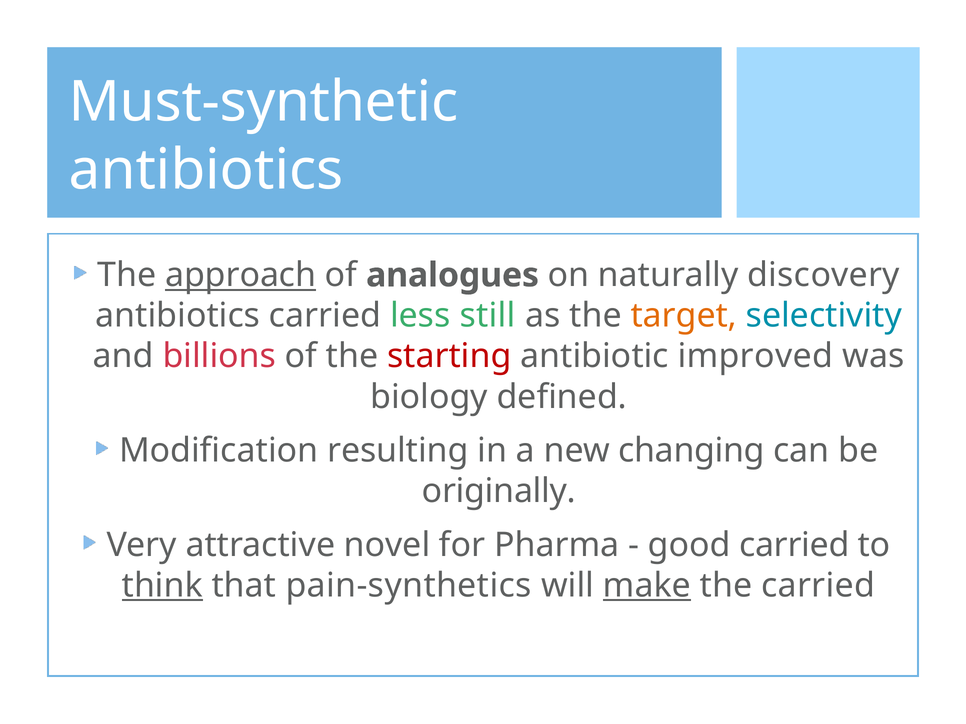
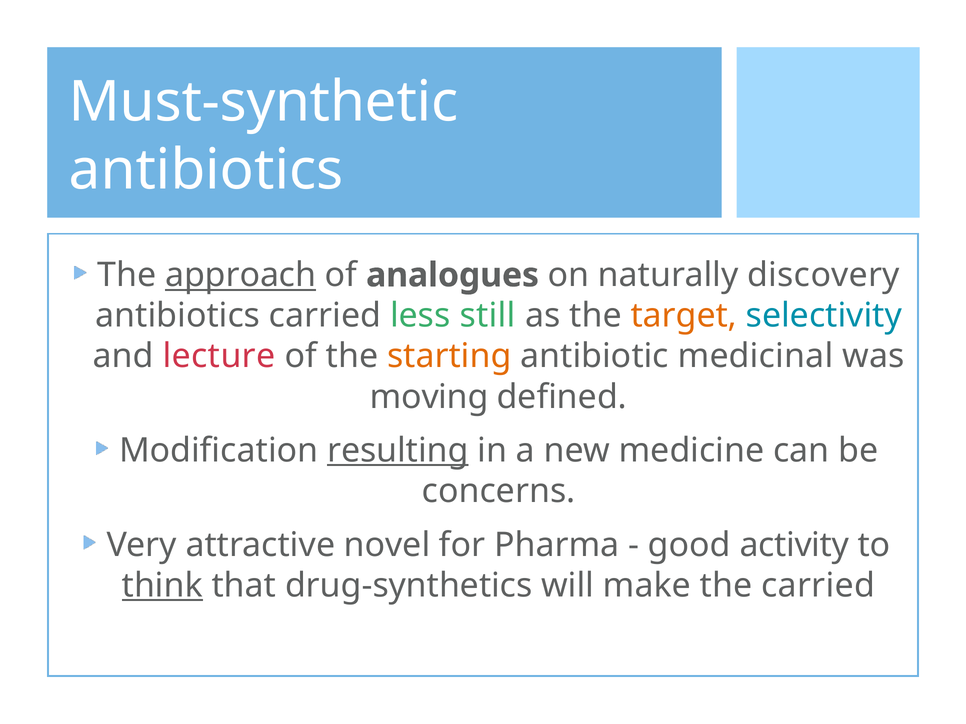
billions: billions -> lecture
starting colour: red -> orange
improved: improved -> medicinal
biology: biology -> moving
resulting underline: none -> present
changing: changing -> medicine
originally: originally -> concerns
good carried: carried -> activity
pain-synthetics: pain-synthetics -> drug-synthetics
make underline: present -> none
